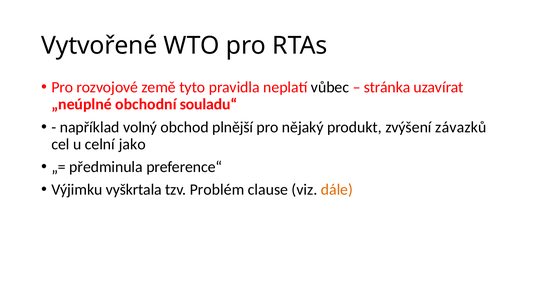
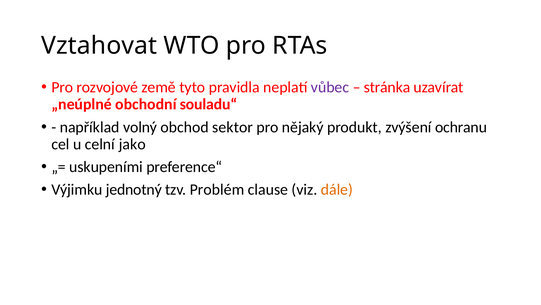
Vytvořené: Vytvořené -> Vztahovat
vůbec colour: black -> purple
plnější: plnější -> sektor
závazků: závazků -> ochranu
předminula: předminula -> uskupeními
vyškrtala: vyškrtala -> jednotný
